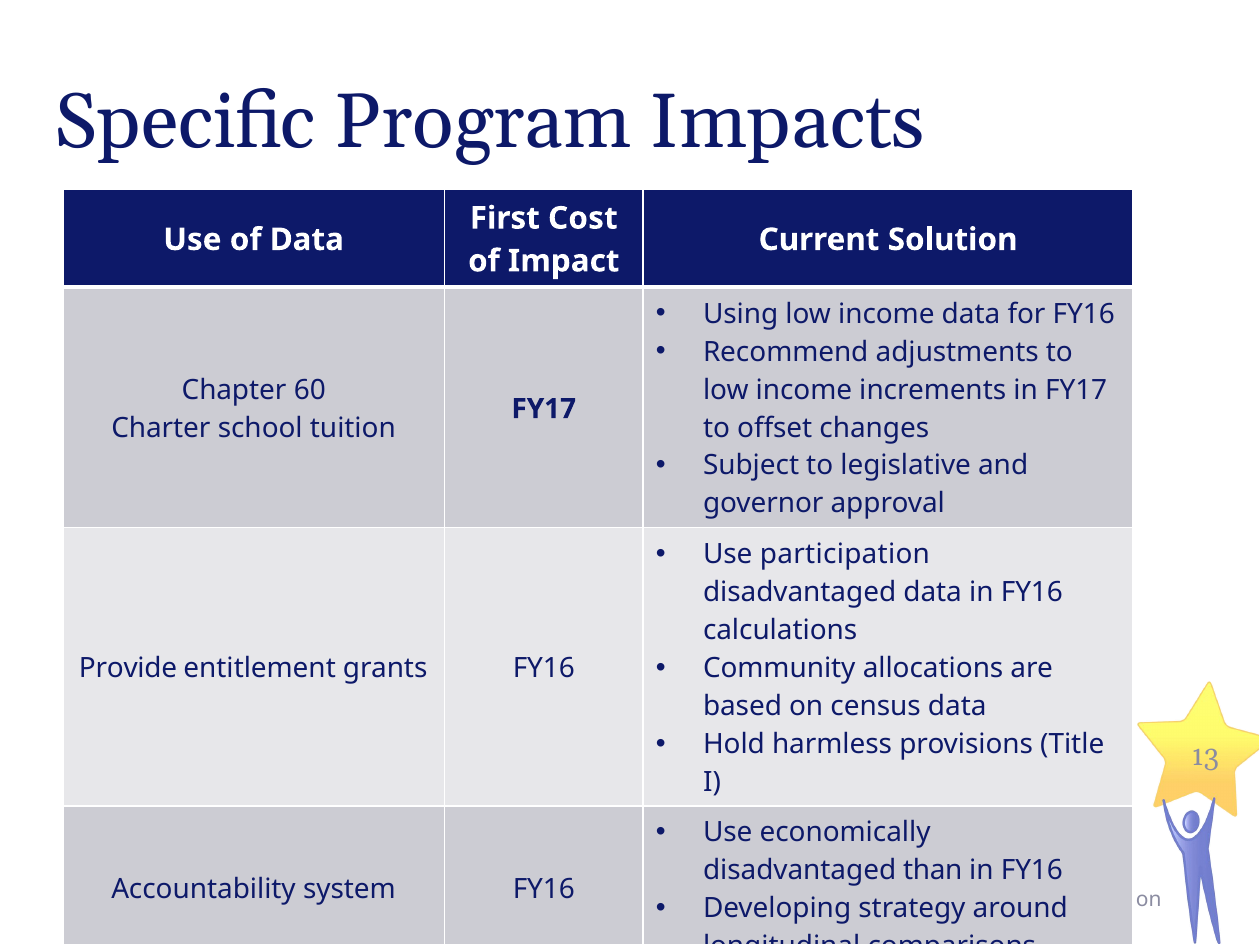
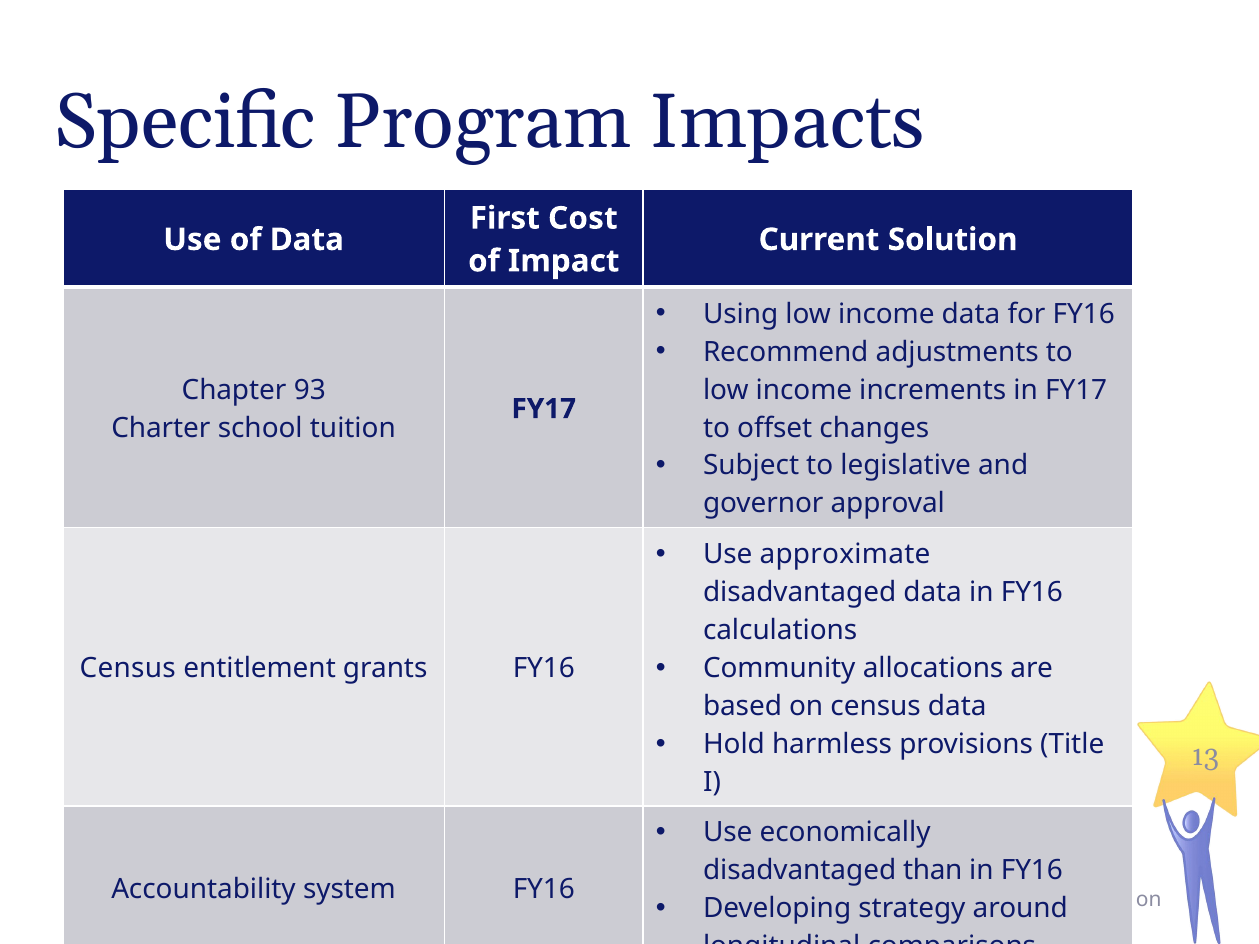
60: 60 -> 93
participation: participation -> approximate
Provide at (128, 668): Provide -> Census
